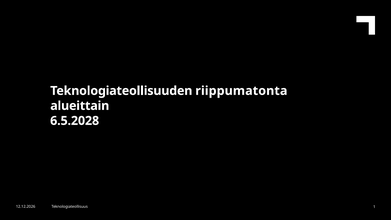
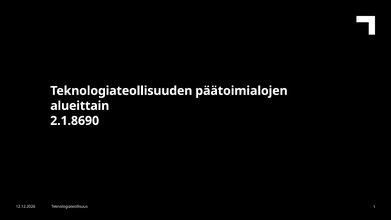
riippumatonta: riippumatonta -> päätoimialojen
6.5.2028: 6.5.2028 -> 2.1.8690
